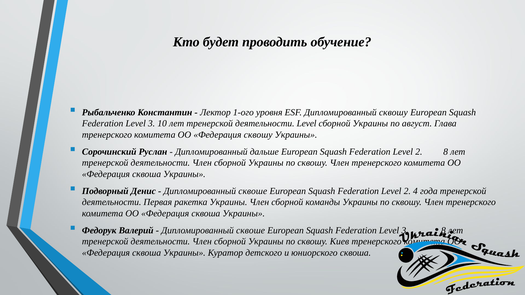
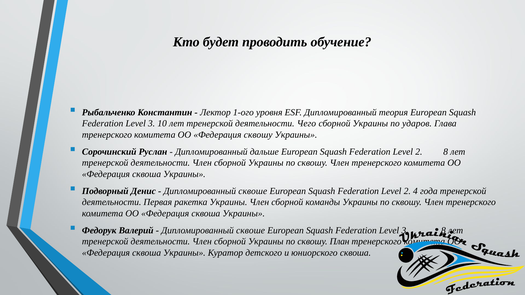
Дипломированный сквошу: сквошу -> теория
деятельности Level: Level -> Чего
август: август -> ударов
Киев: Киев -> План
